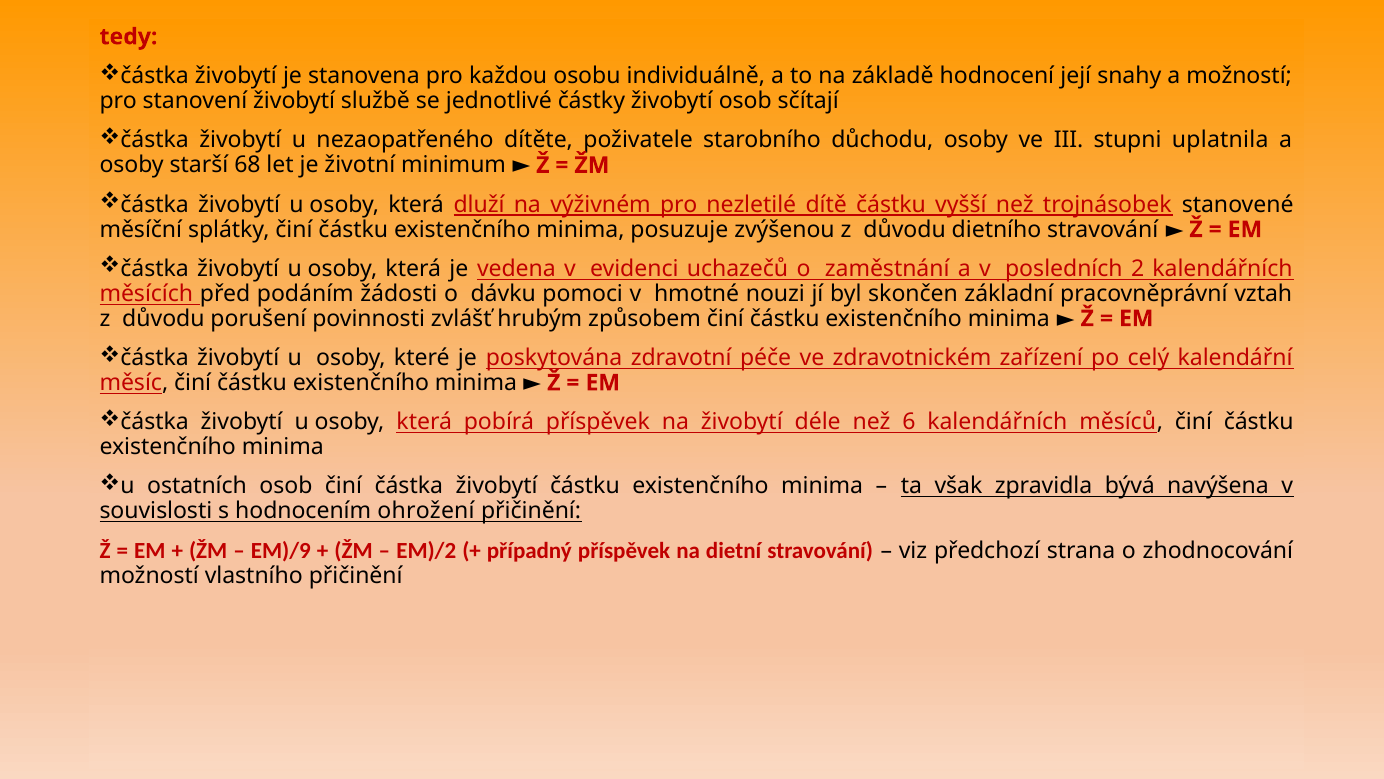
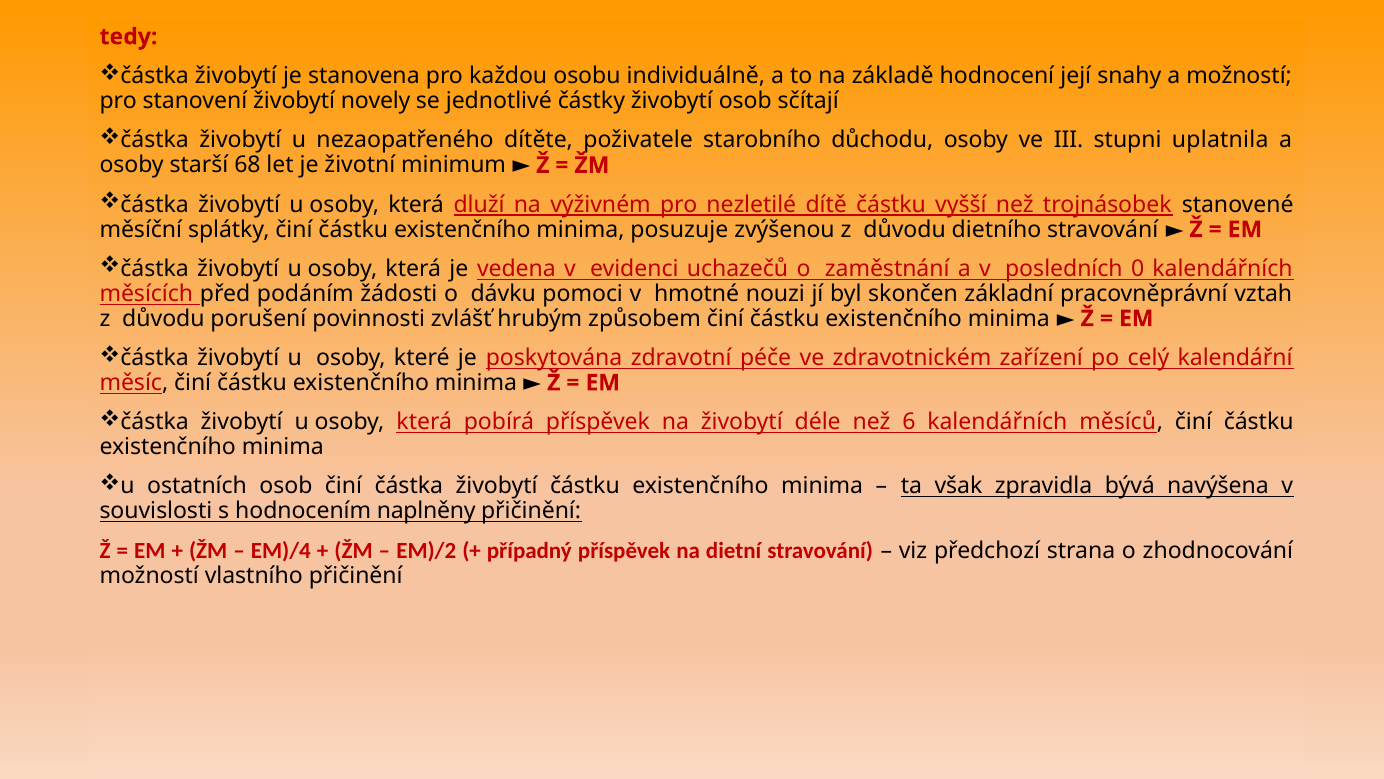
službě: službě -> novely
2: 2 -> 0
ohrožení: ohrožení -> naplněny
EM)/9: EM)/9 -> EM)/4
